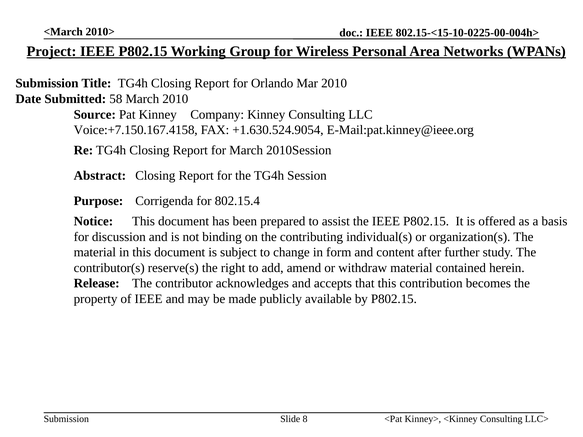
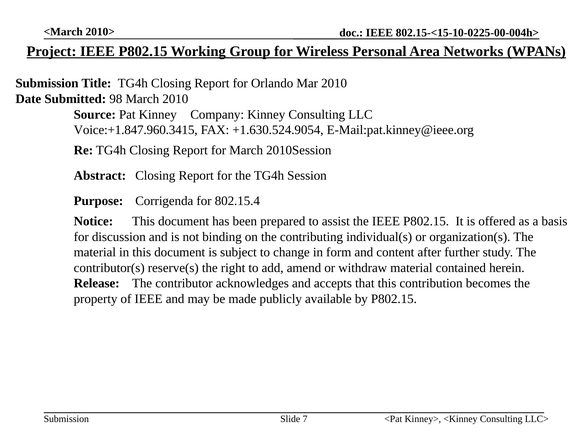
58: 58 -> 98
Voice:+7.150.167.4158: Voice:+7.150.167.4158 -> Voice:+1.847.960.3415
8: 8 -> 7
